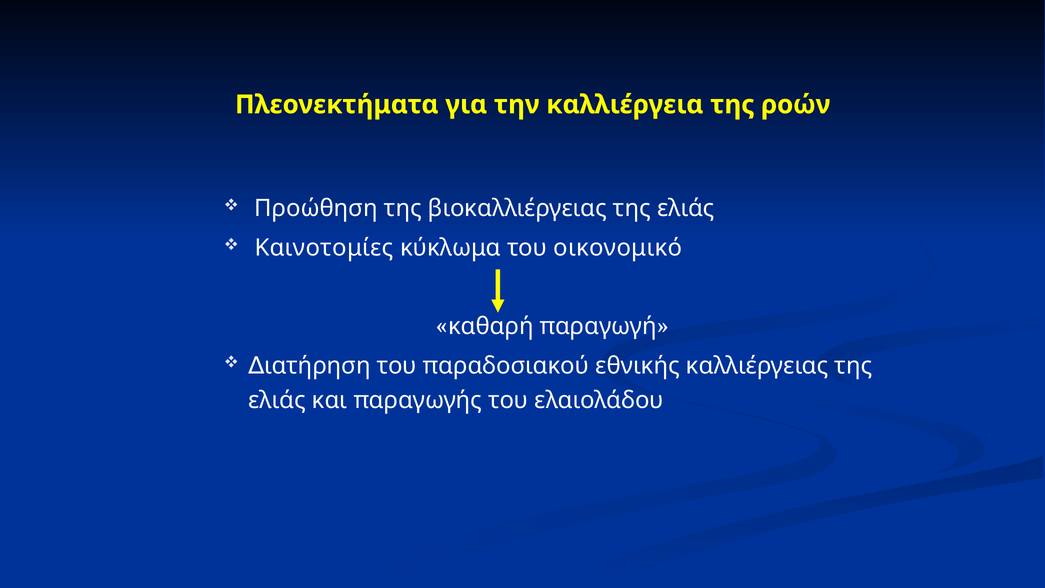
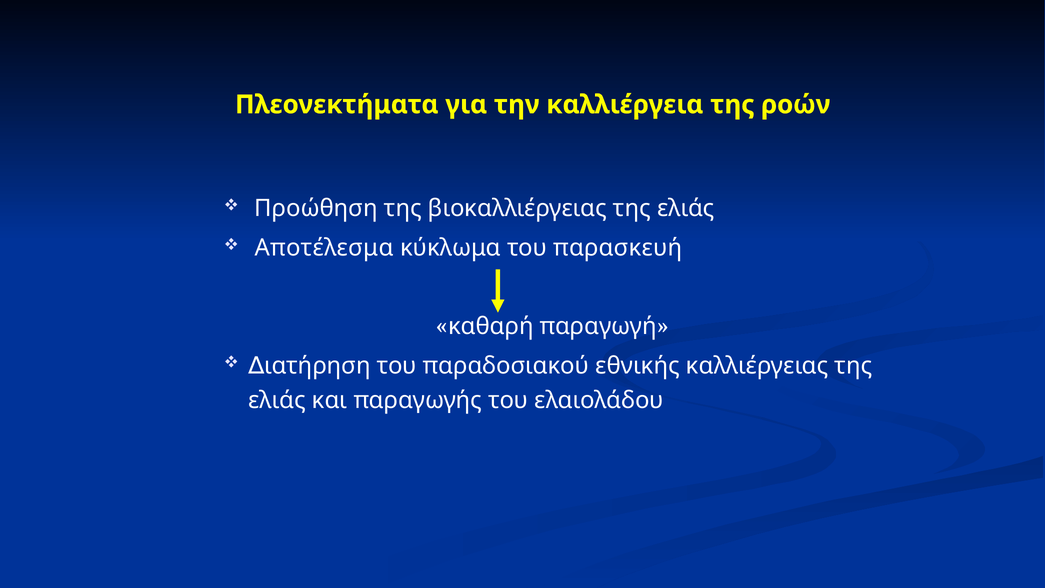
Καινοτομίες: Καινοτομίες -> Αποτέλεσμα
οικονομικό: οικονομικό -> παρασκευή
